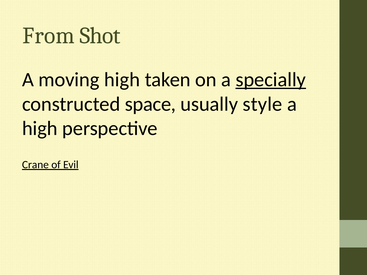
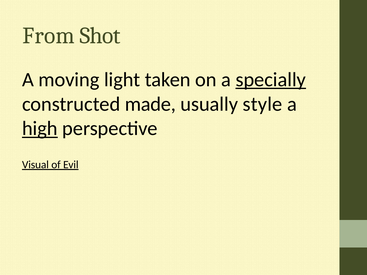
moving high: high -> light
space: space -> made
high at (40, 129) underline: none -> present
Crane: Crane -> Visual
